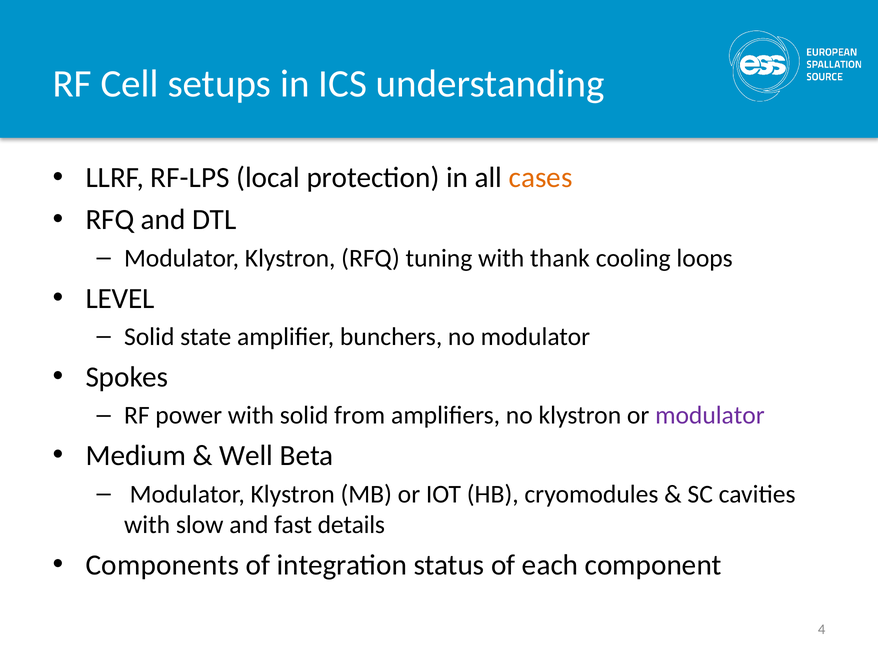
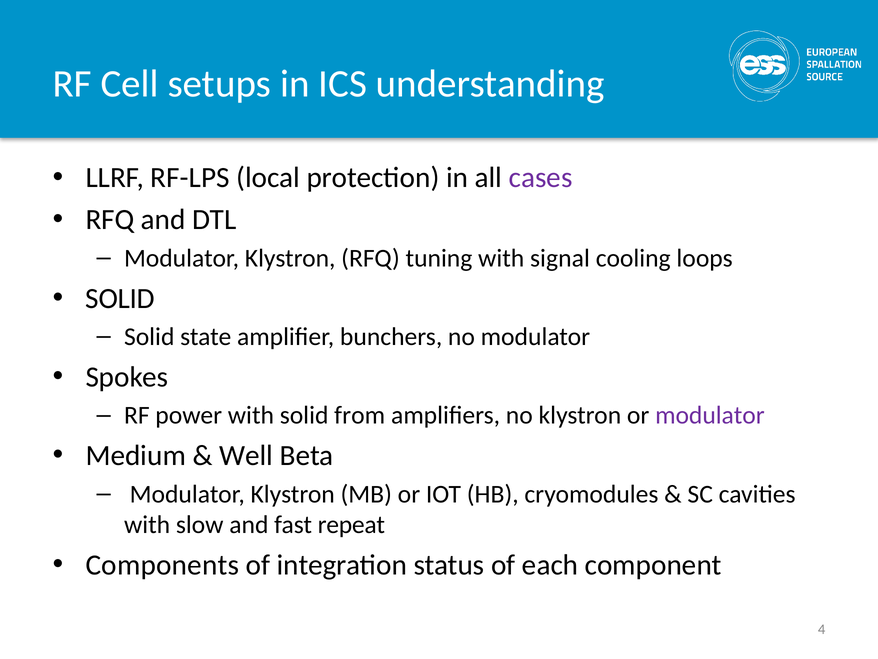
cases colour: orange -> purple
thank: thank -> signal
LEVEL at (120, 298): LEVEL -> SOLID
details: details -> repeat
